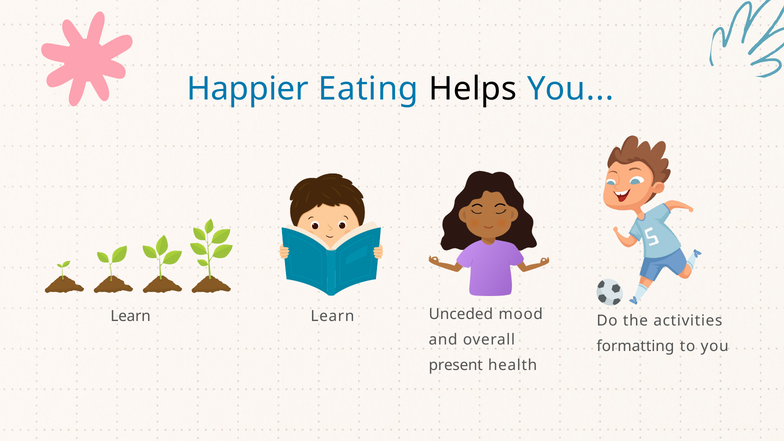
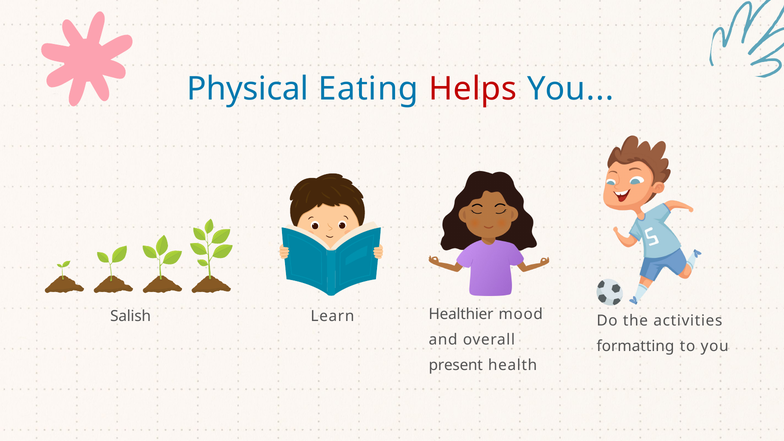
Happier: Happier -> Physical
Helps colour: black -> red
Learn at (131, 316): Learn -> Salish
Unceded: Unceded -> Healthier
